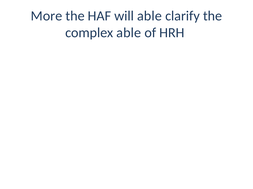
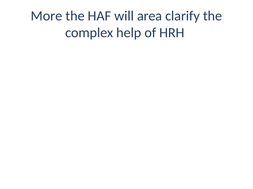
will able: able -> area
complex able: able -> help
